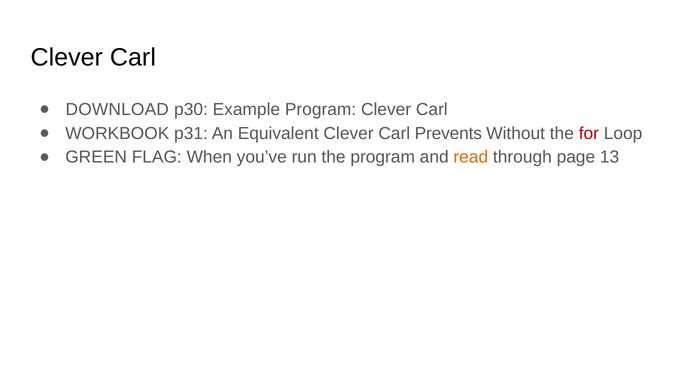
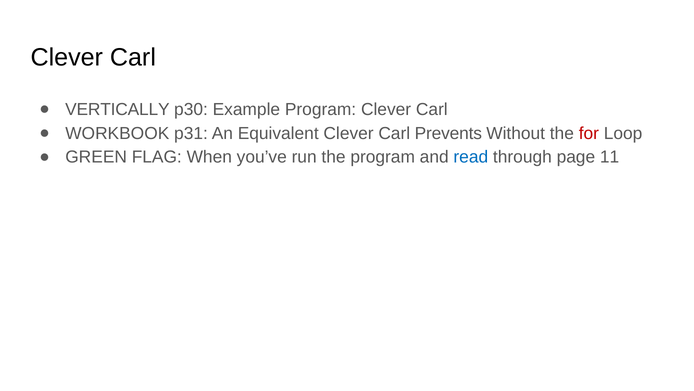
DOWNLOAD: DOWNLOAD -> VERTICALLY
read colour: orange -> blue
13: 13 -> 11
